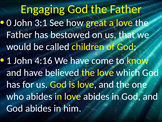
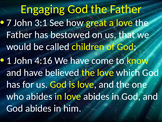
0: 0 -> 7
